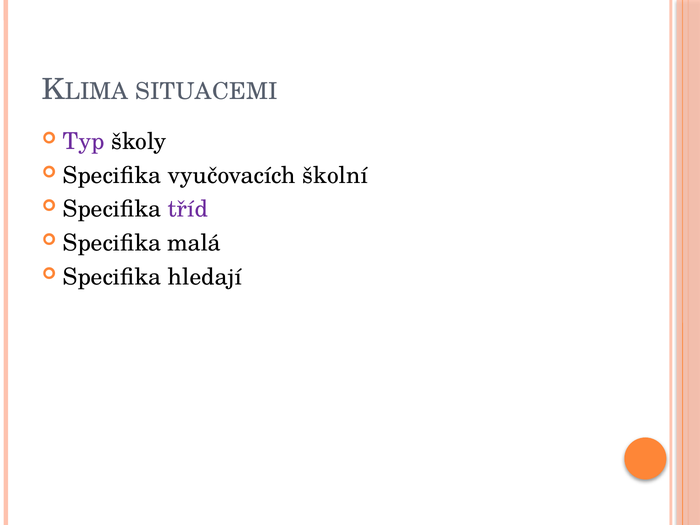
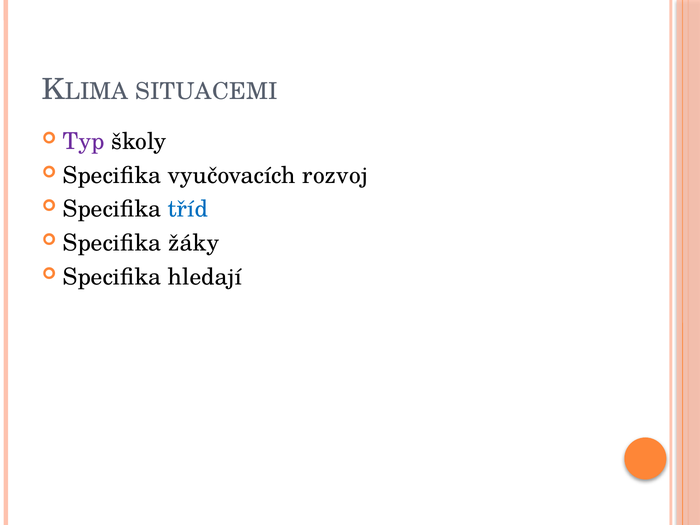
školní: školní -> rozvoj
tříd colour: purple -> blue
malá: malá -> žáky
